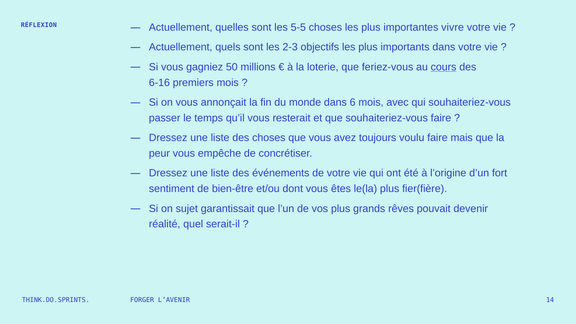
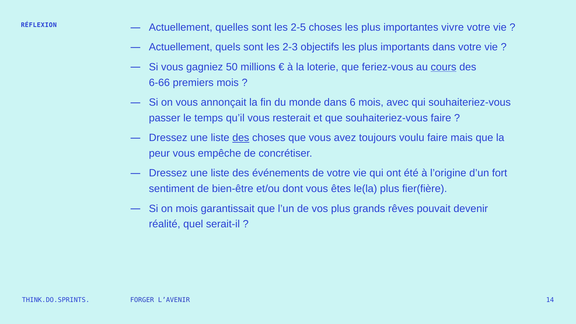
5‑5: 5‑5 -> 2‑5
6‑16: 6‑16 -> 6‑66
des at (241, 138) underline: none -> present
on sujet: sujet -> mois
